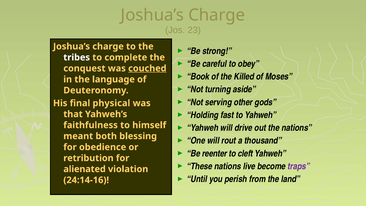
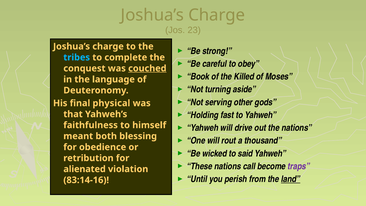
tribes colour: white -> light blue
reenter: reenter -> wicked
cleft: cleft -> said
live: live -> call
land underline: none -> present
24:14-16: 24:14-16 -> 83:14-16
